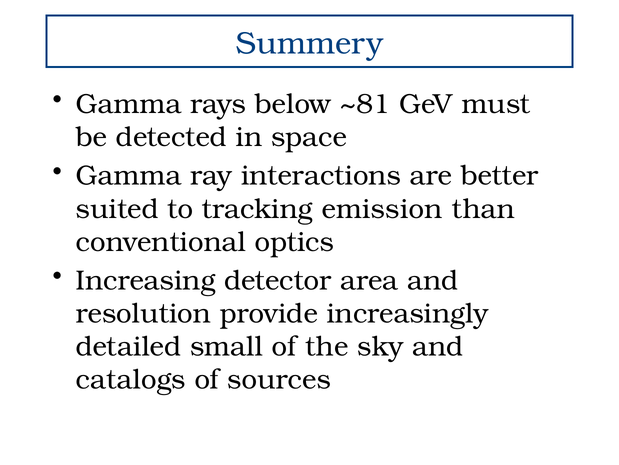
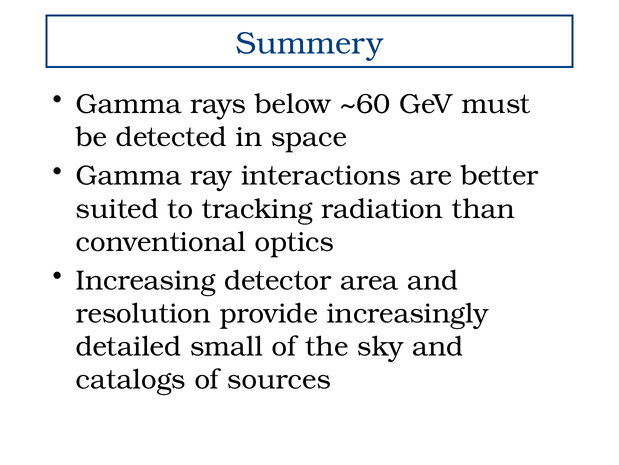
~81: ~81 -> ~60
emission: emission -> radiation
